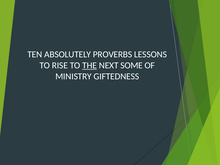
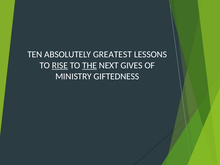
PROVERBS: PROVERBS -> GREATEST
RISE underline: none -> present
SOME: SOME -> GIVES
